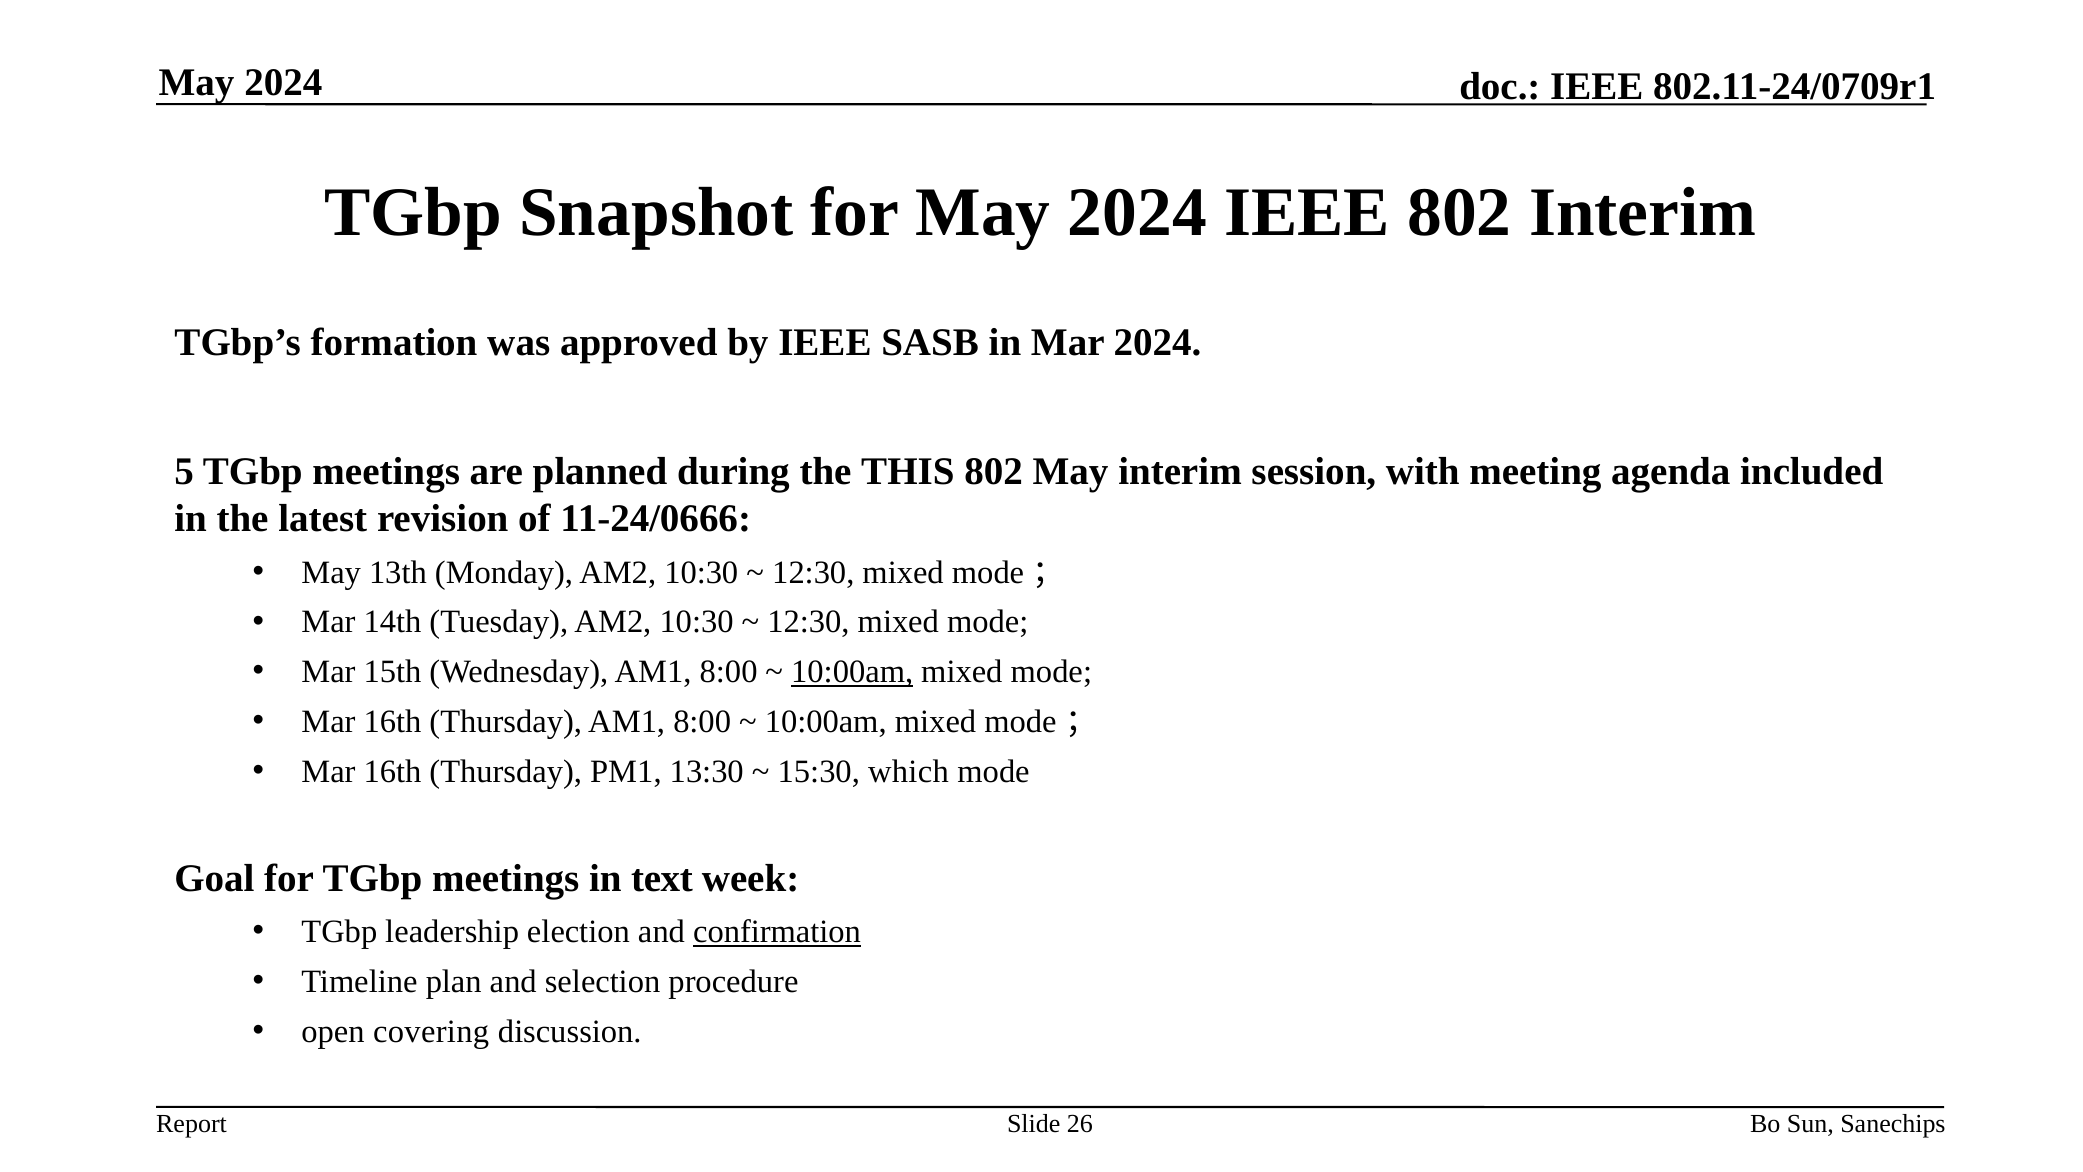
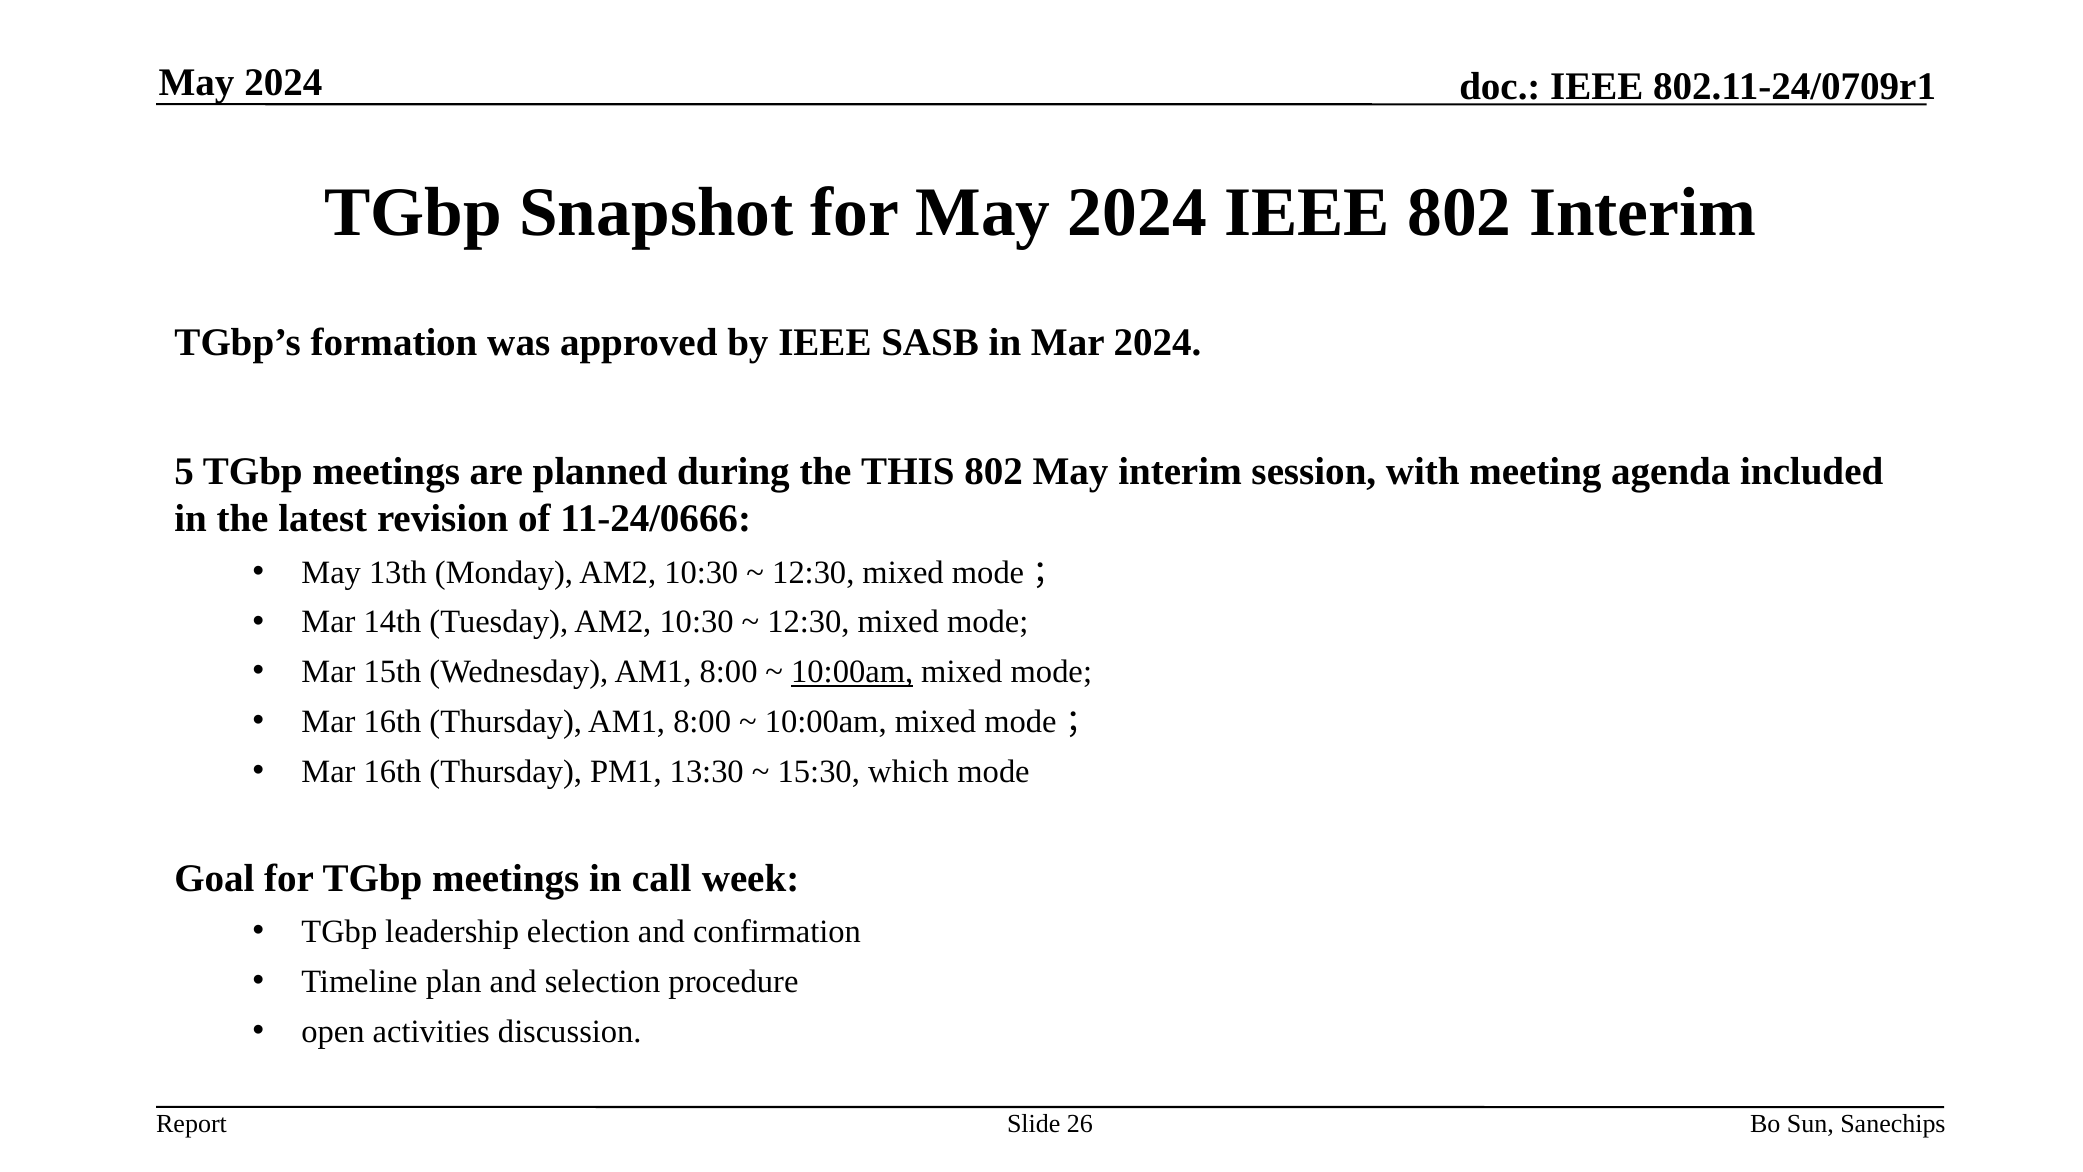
text: text -> call
confirmation underline: present -> none
covering: covering -> activities
